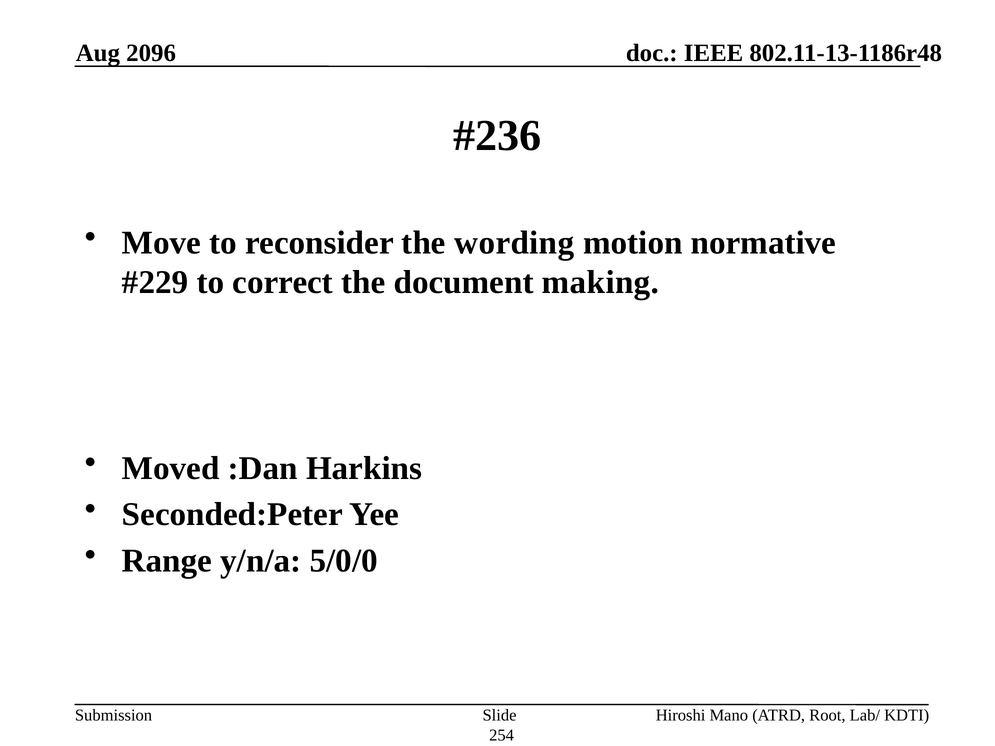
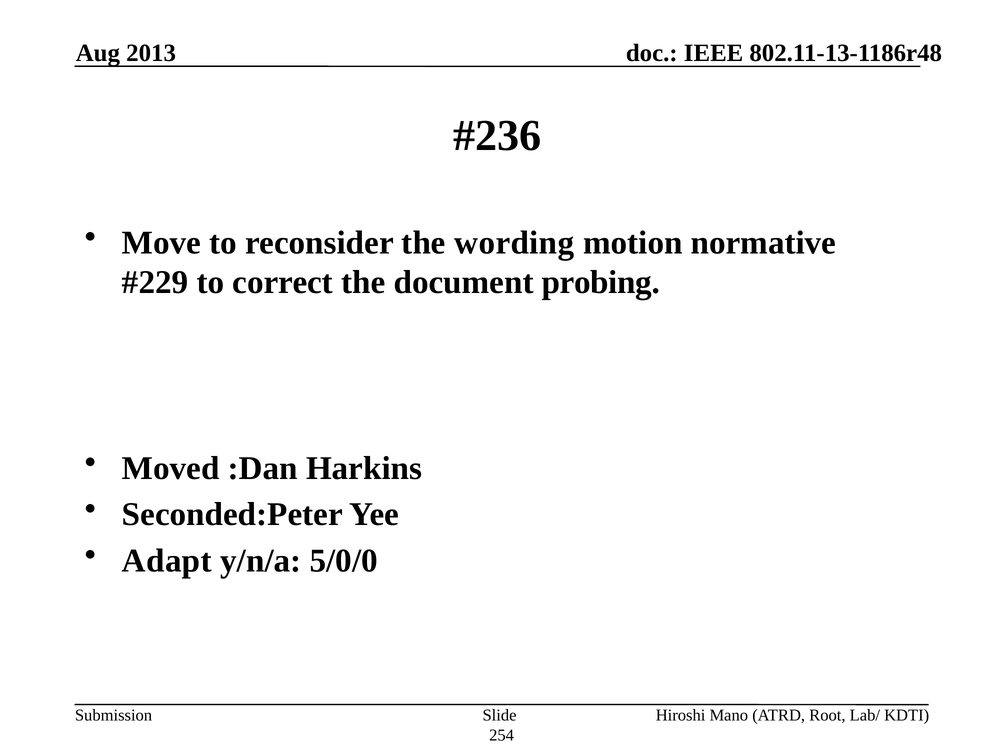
2096: 2096 -> 2013
making: making -> probing
Range: Range -> Adapt
